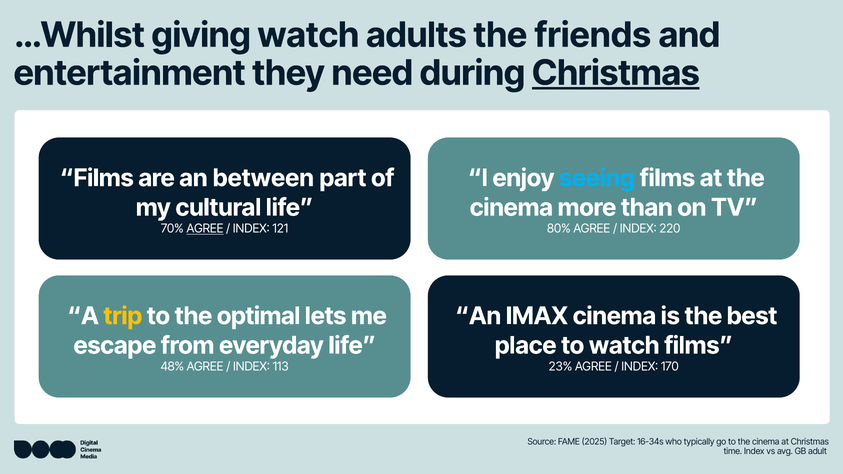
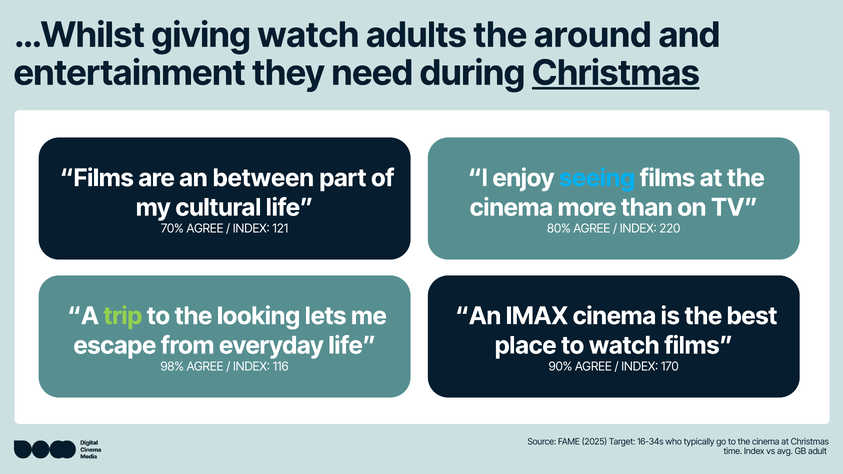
friends: friends -> around
AGREE at (205, 229) underline: present -> none
trip colour: yellow -> light green
optimal: optimal -> looking
48%: 48% -> 98%
113: 113 -> 116
23%: 23% -> 90%
